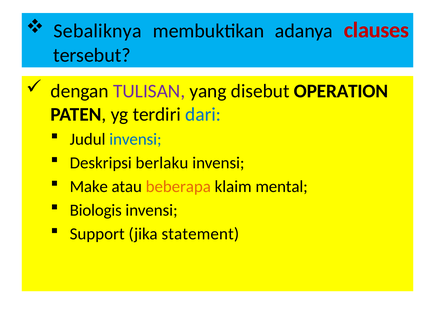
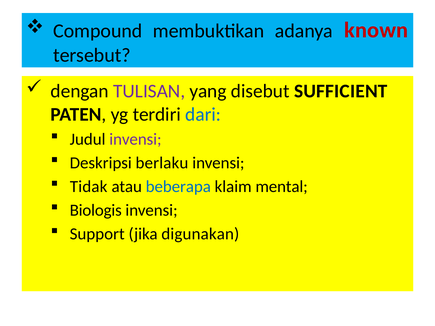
Sebaliknya: Sebaliknya -> Compound
clauses: clauses -> known
OPERATION: OPERATION -> SUFFICIENT
invensi at (135, 139) colour: blue -> purple
Make: Make -> Tidak
beberapa colour: orange -> blue
statement: statement -> digunakan
